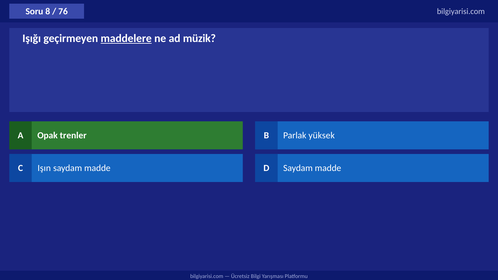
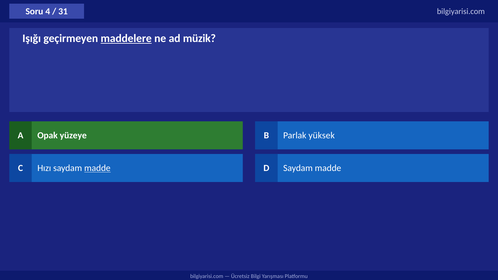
8: 8 -> 4
76: 76 -> 31
trenler: trenler -> yüzeye
Işın: Işın -> Hızı
madde at (97, 168) underline: none -> present
